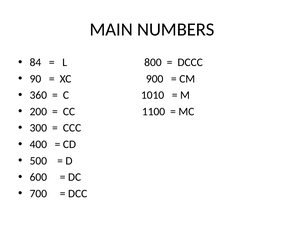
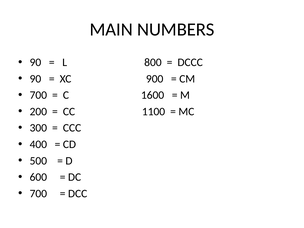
84 at (35, 62): 84 -> 90
360 at (38, 95): 360 -> 700
1010: 1010 -> 1600
